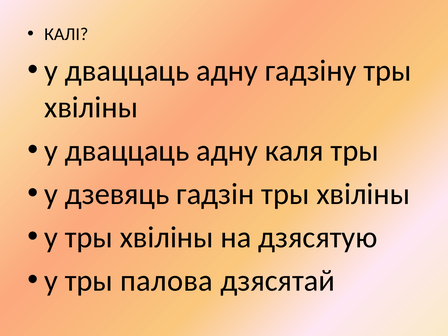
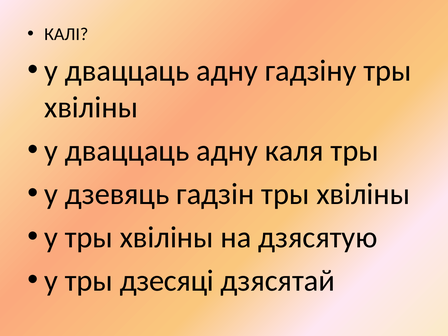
палова: палова -> дзесяці
